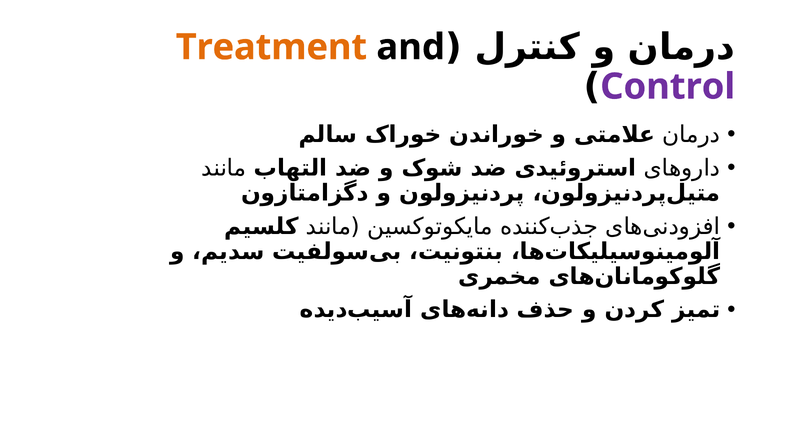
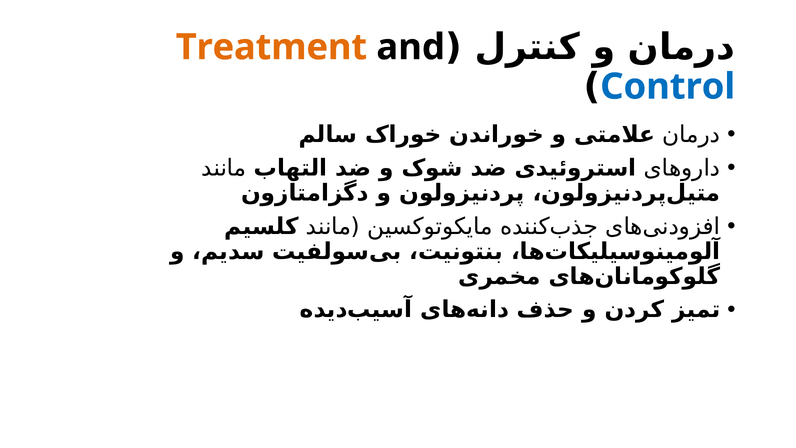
Control colour: purple -> blue
